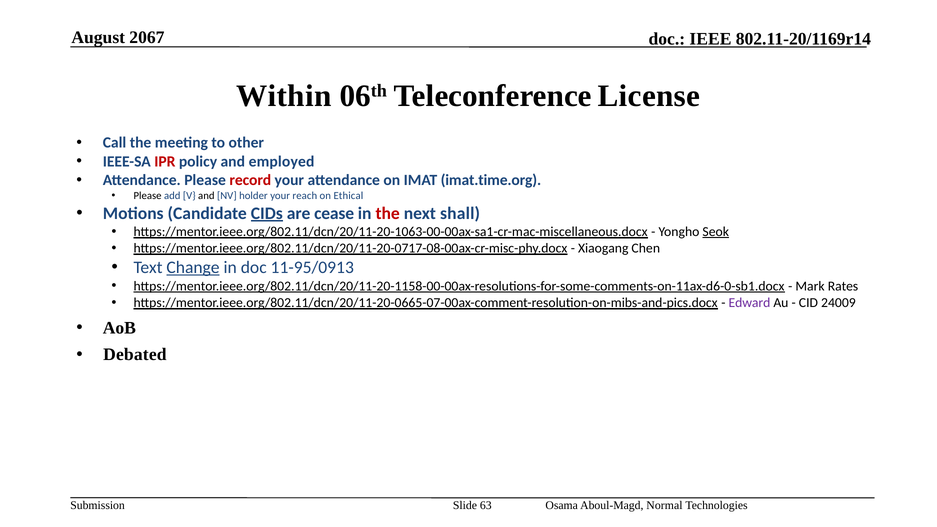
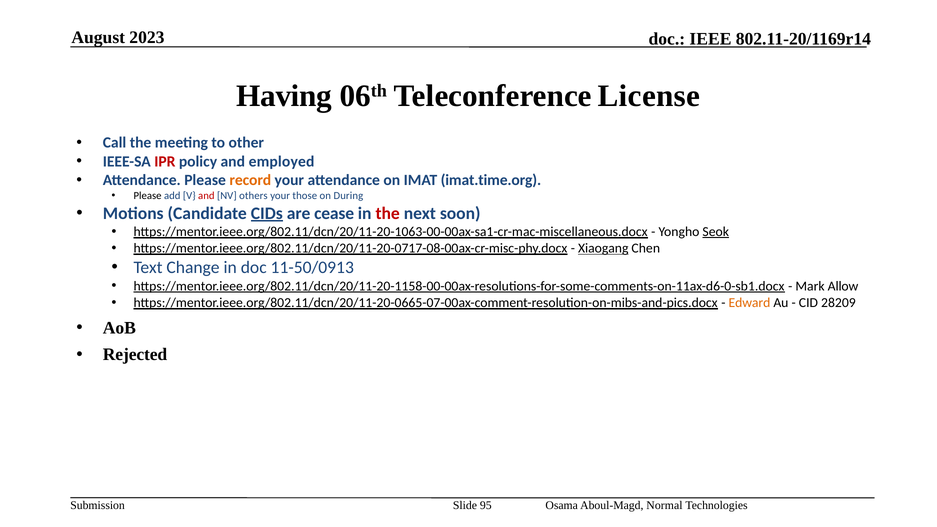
2067: 2067 -> 2023
Within: Within -> Having
record colour: red -> orange
and at (206, 196) colour: black -> red
holder: holder -> others
reach: reach -> those
Ethical: Ethical -> During
shall: shall -> soon
Xiaogang underline: none -> present
Change underline: present -> none
11-95/0913: 11-95/0913 -> 11-50/0913
Rates: Rates -> Allow
Edward colour: purple -> orange
24009: 24009 -> 28209
Debated: Debated -> Rejected
63: 63 -> 95
